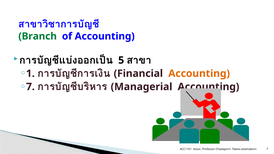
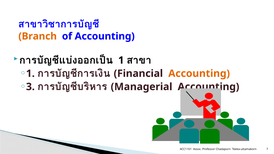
Branch colour: green -> orange
5 at (121, 60): 5 -> 1
7 at (30, 87): 7 -> 3
